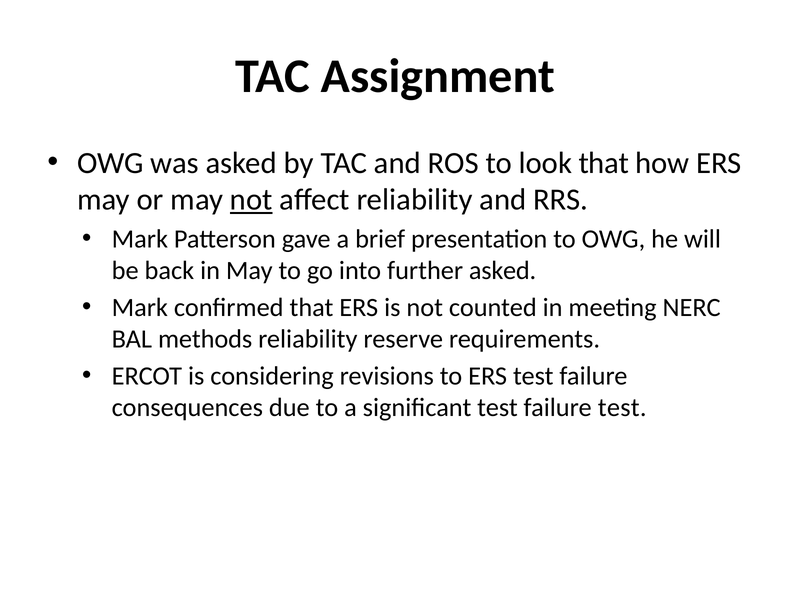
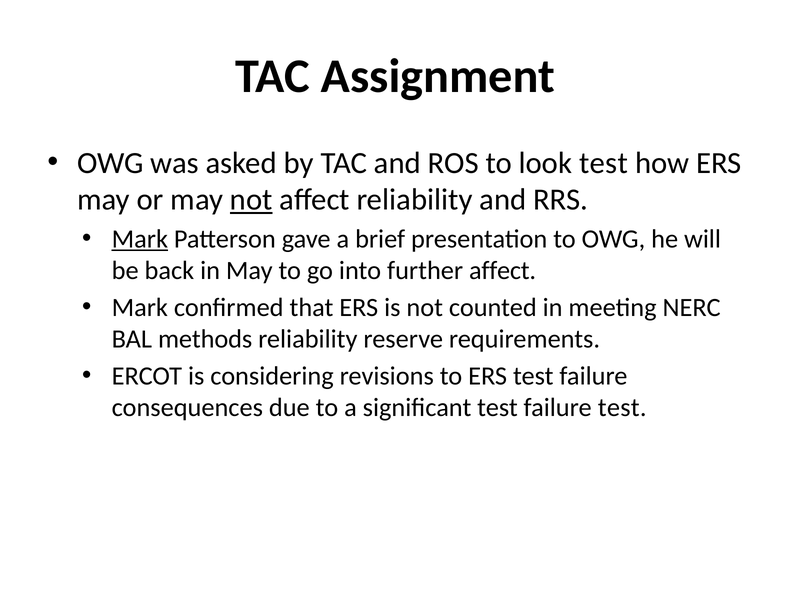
look that: that -> test
Mark at (140, 239) underline: none -> present
further asked: asked -> affect
